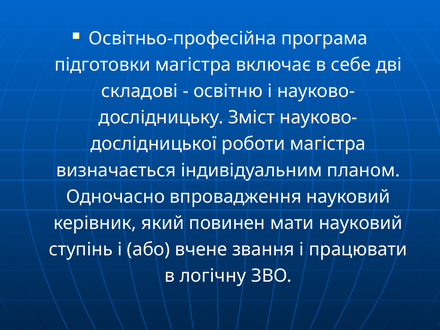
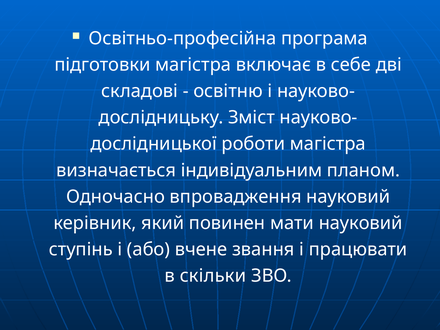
логічну: логічну -> скільки
